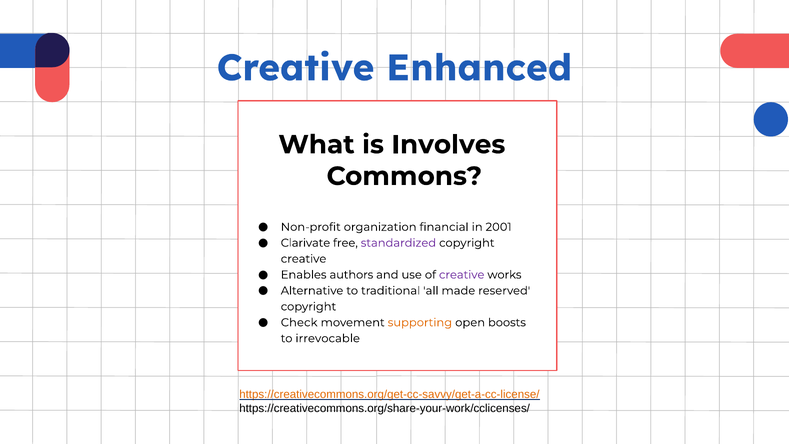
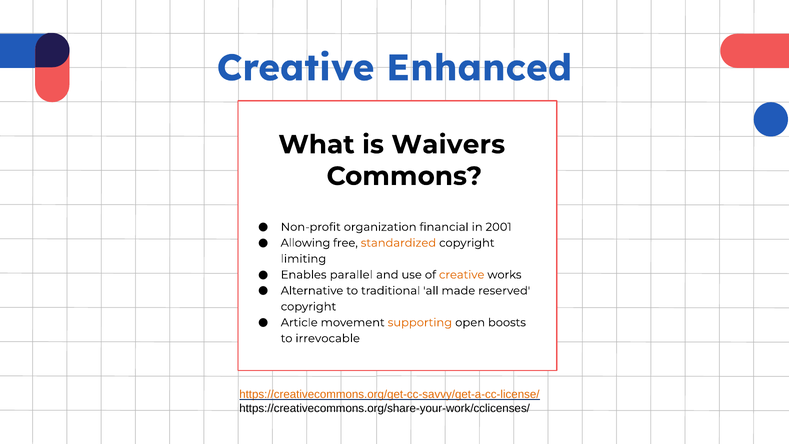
Involves: Involves -> Waivers
Clarivate: Clarivate -> Allowing
standardized colour: purple -> orange
creative at (304, 259): creative -> limiting
authors: authors -> parallel
creative at (462, 275) colour: purple -> orange
Check: Check -> Article
